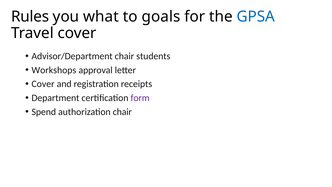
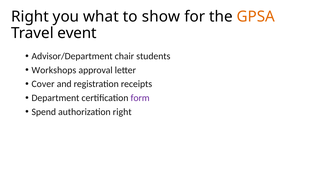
Rules at (30, 17): Rules -> Right
goals: goals -> show
GPSA colour: blue -> orange
Travel cover: cover -> event
authorization chair: chair -> right
